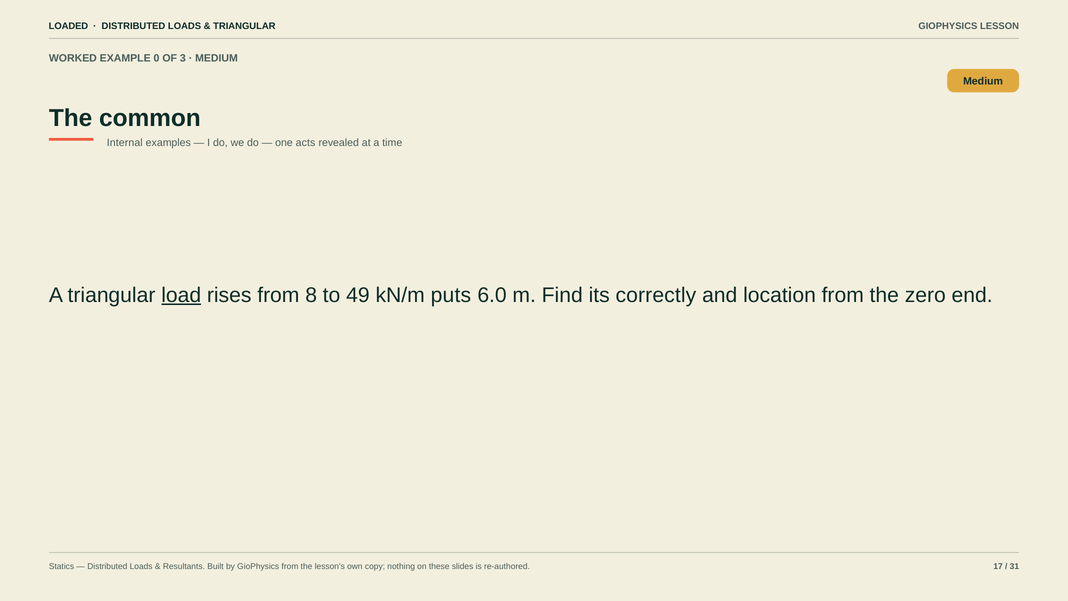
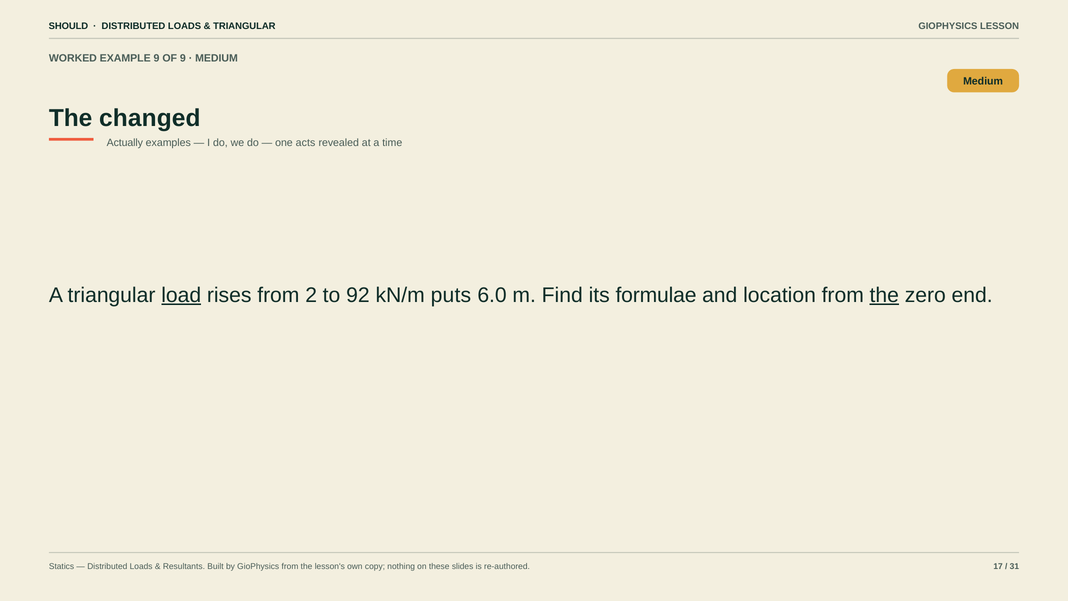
LOADED: LOADED -> SHOULD
EXAMPLE 0: 0 -> 9
OF 3: 3 -> 9
common: common -> changed
Internal: Internal -> Actually
8: 8 -> 2
49: 49 -> 92
correctly: correctly -> formulae
the at (884, 295) underline: none -> present
